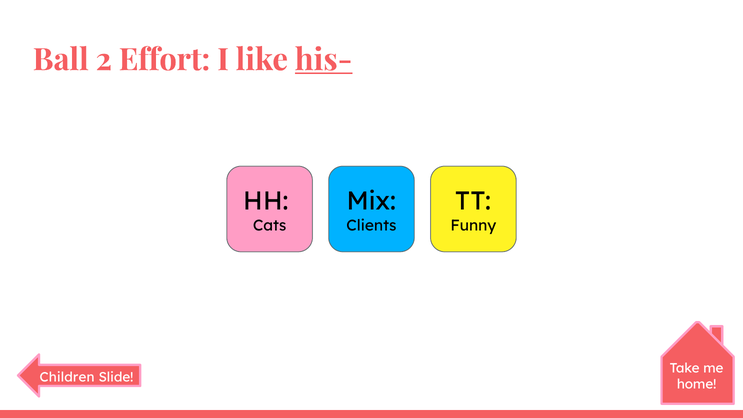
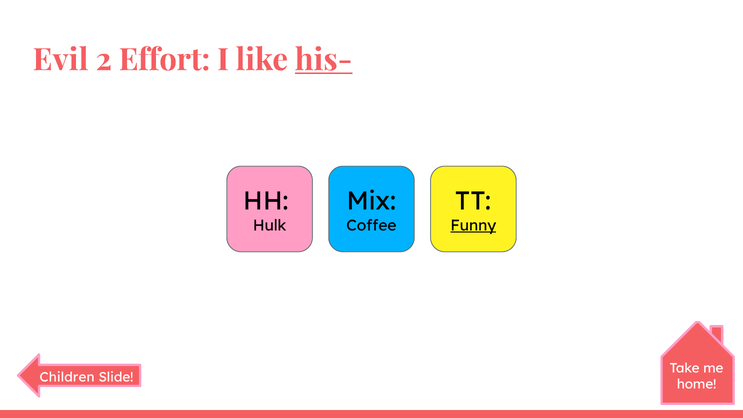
Ball: Ball -> Evil
Cats: Cats -> Hulk
Clients: Clients -> Coffee
Funny underline: none -> present
